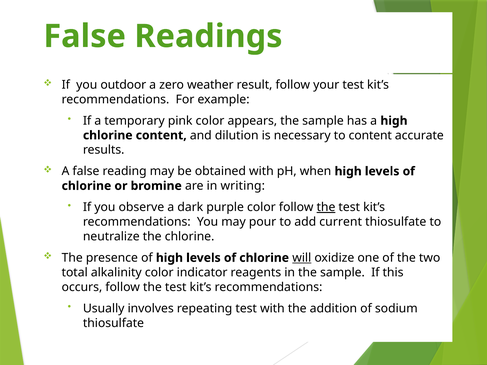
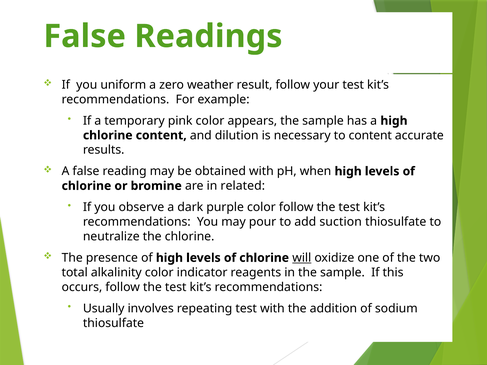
outdoor: outdoor -> uniform
writing: writing -> related
the at (326, 207) underline: present -> none
current: current -> suction
